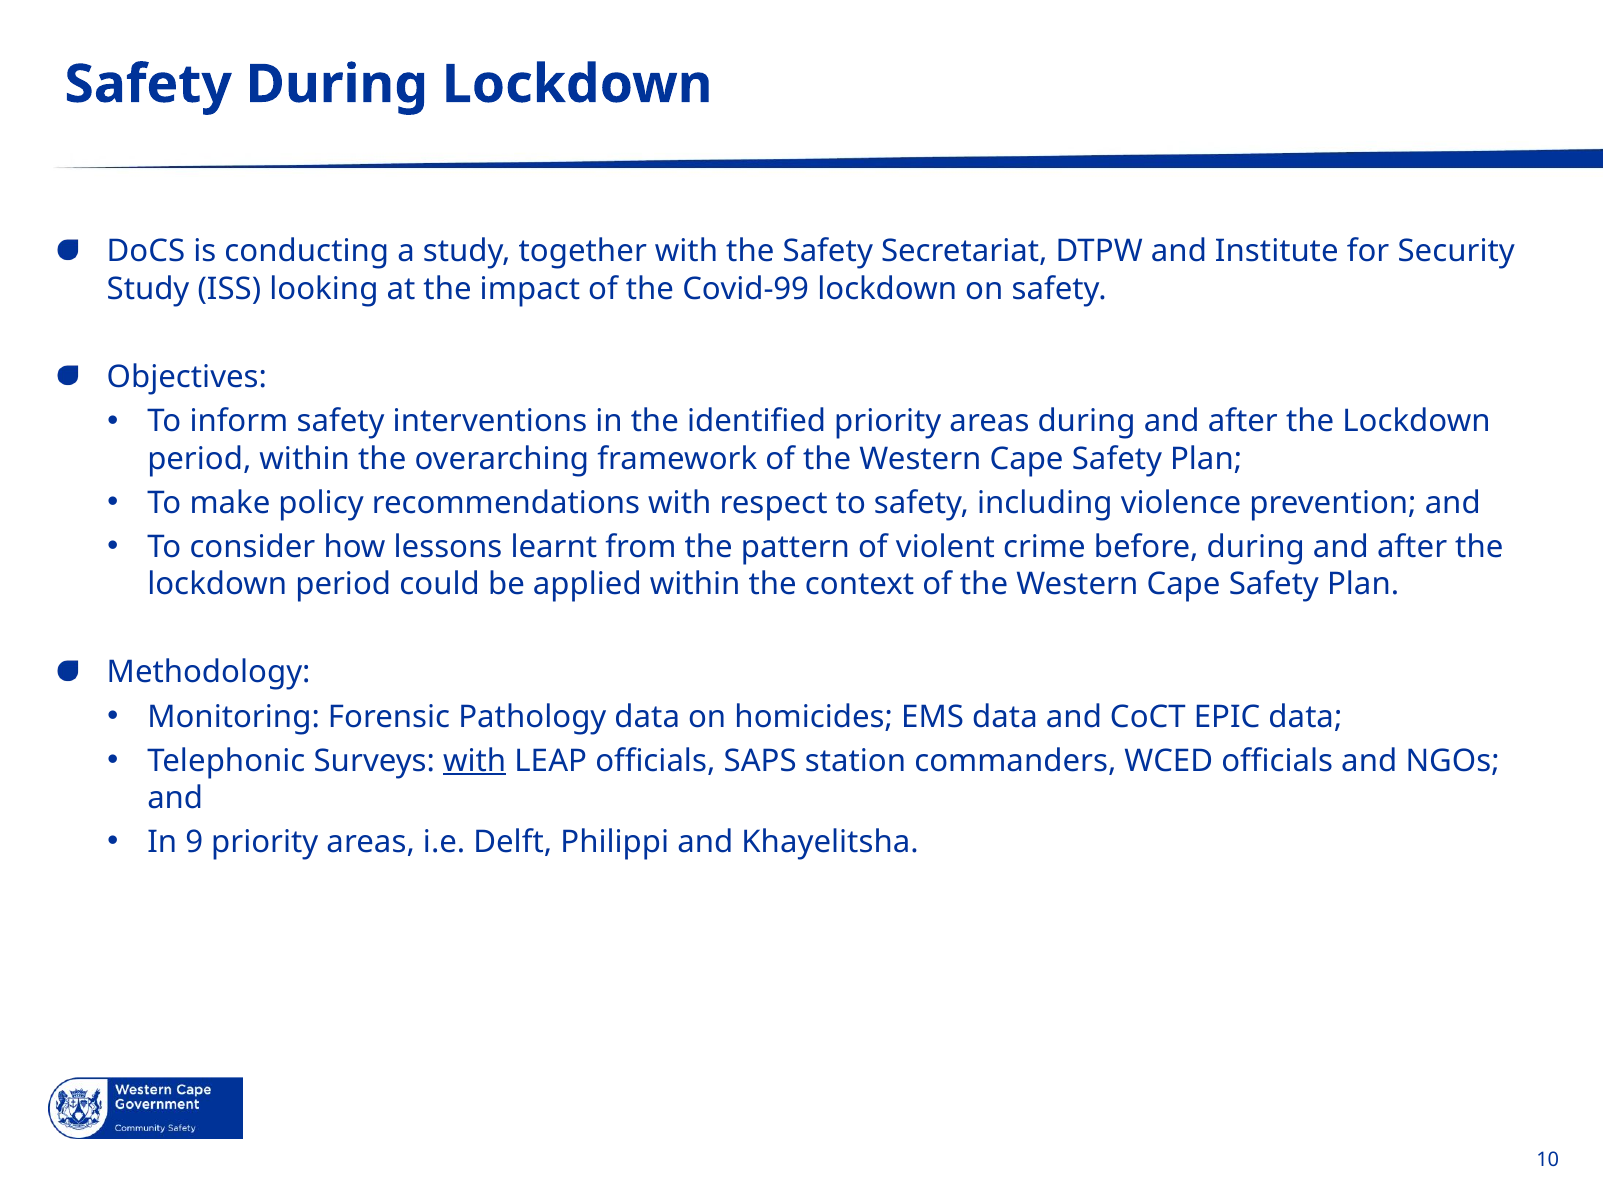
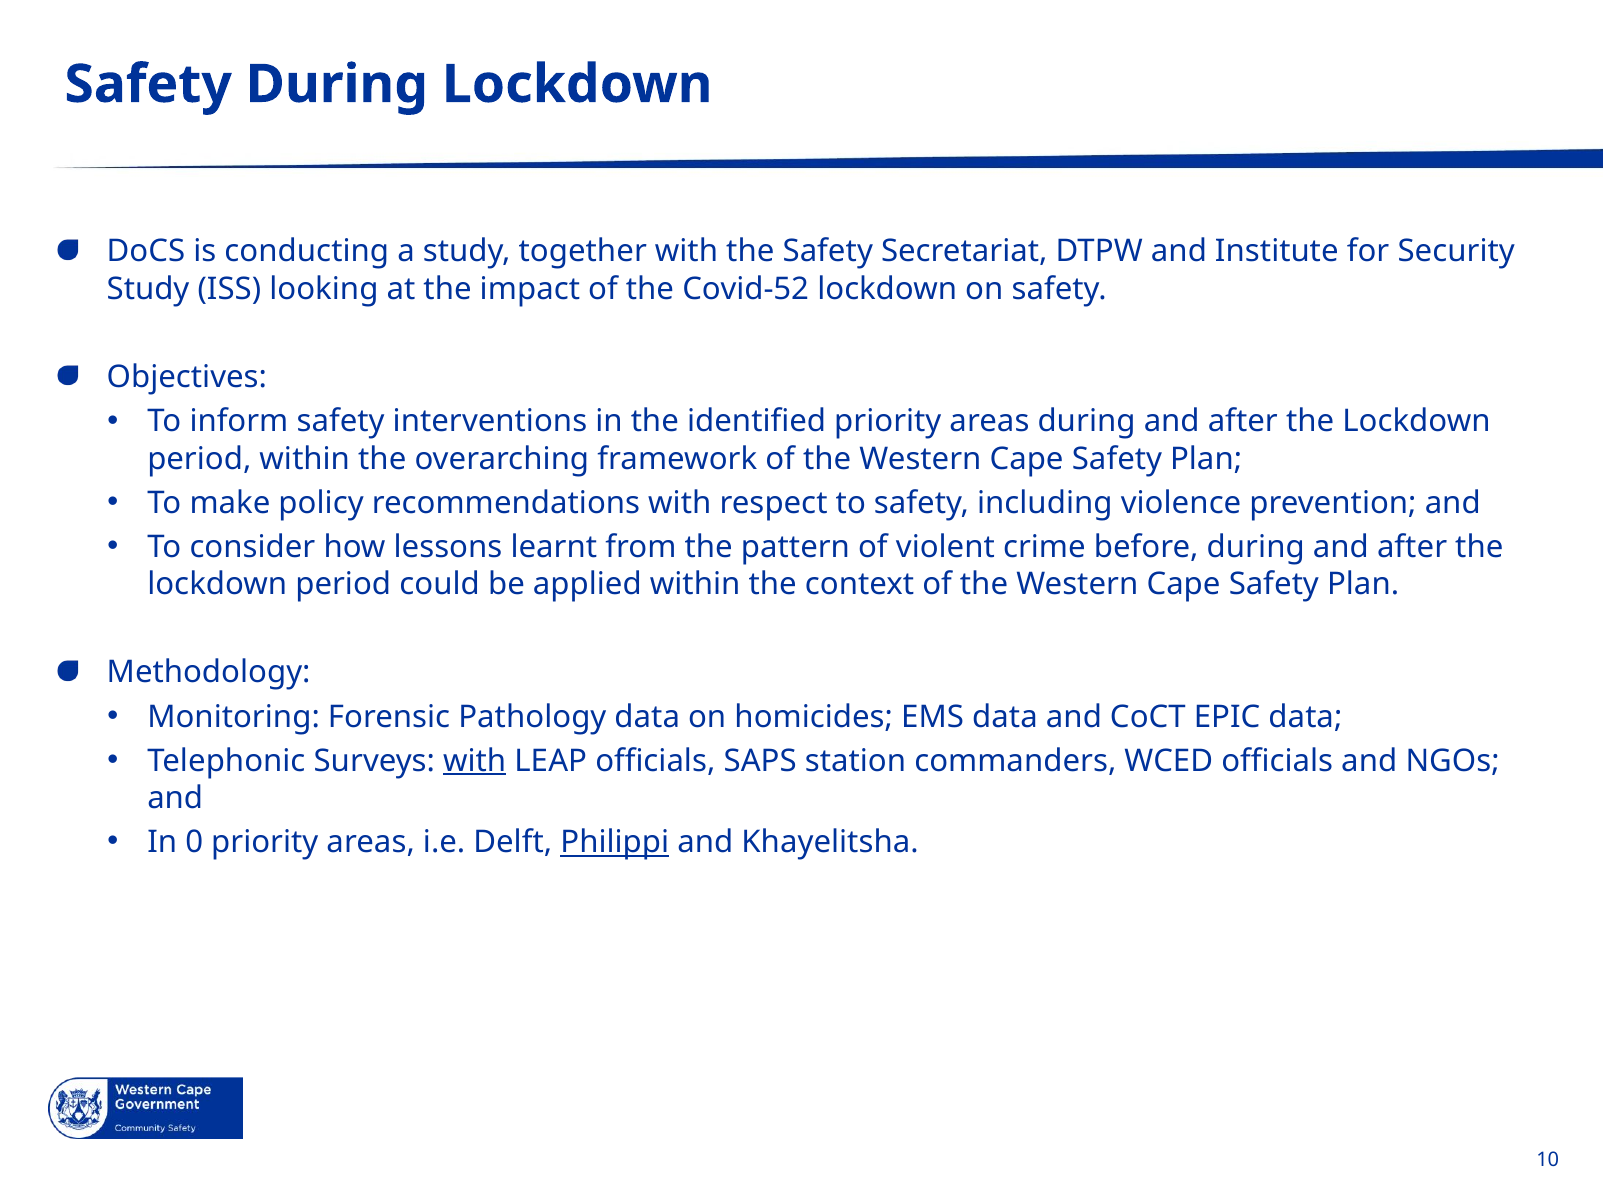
Covid-99: Covid-99 -> Covid-52
9: 9 -> 0
Philippi underline: none -> present
